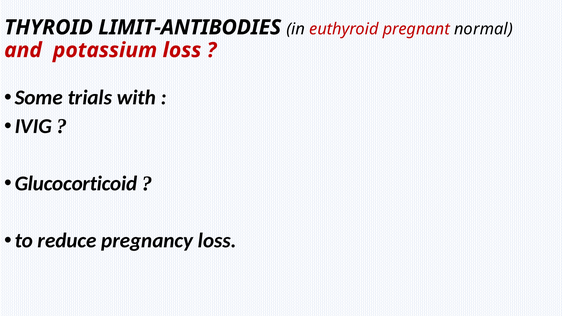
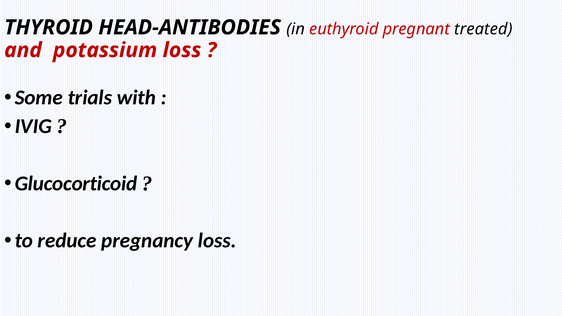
LIMIT-ANTIBODIES: LIMIT-ANTIBODIES -> HEAD-ANTIBODIES
normal: normal -> treated
